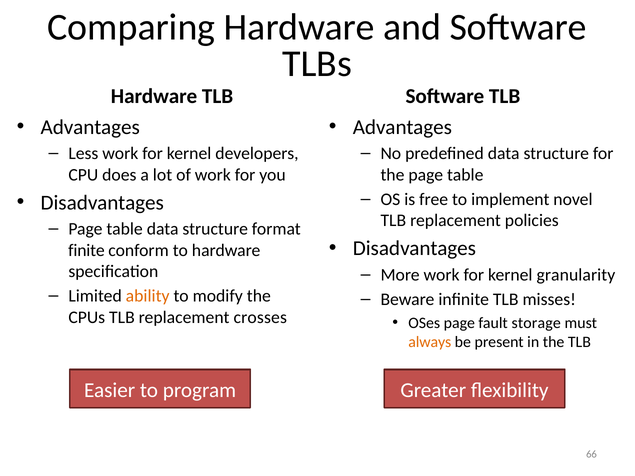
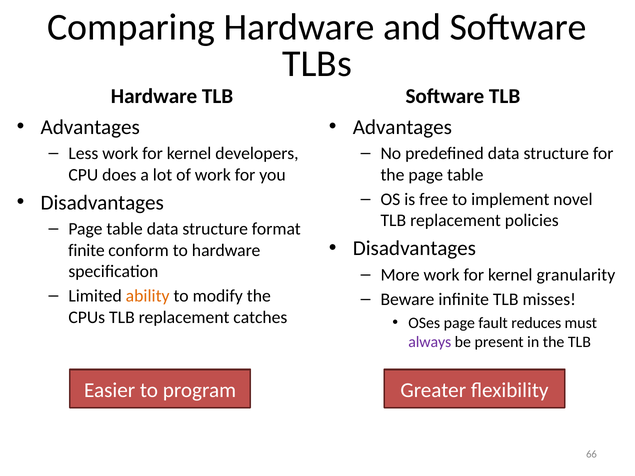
crosses: crosses -> catches
storage: storage -> reduces
always colour: orange -> purple
